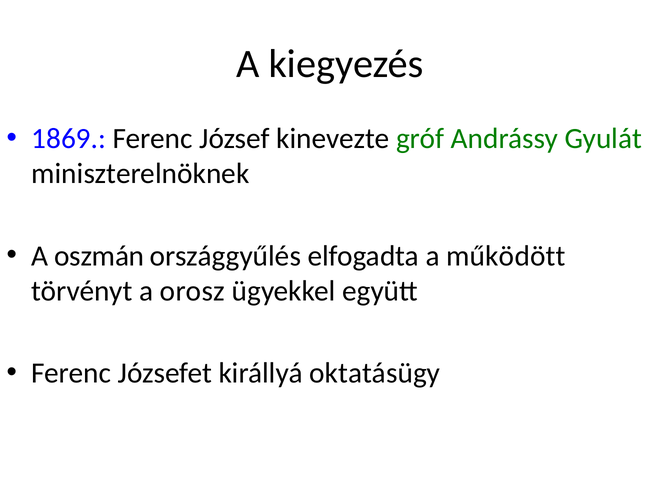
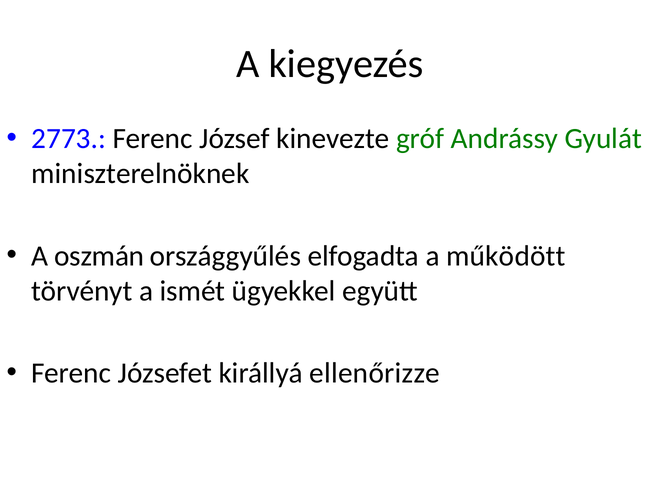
1869: 1869 -> 2773
orosz: orosz -> ismét
oktatásügy: oktatásügy -> ellenőrizze
